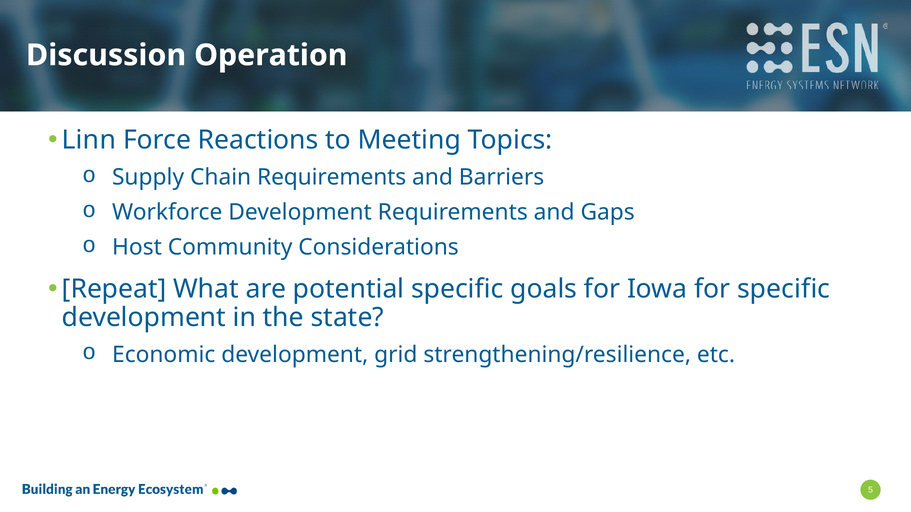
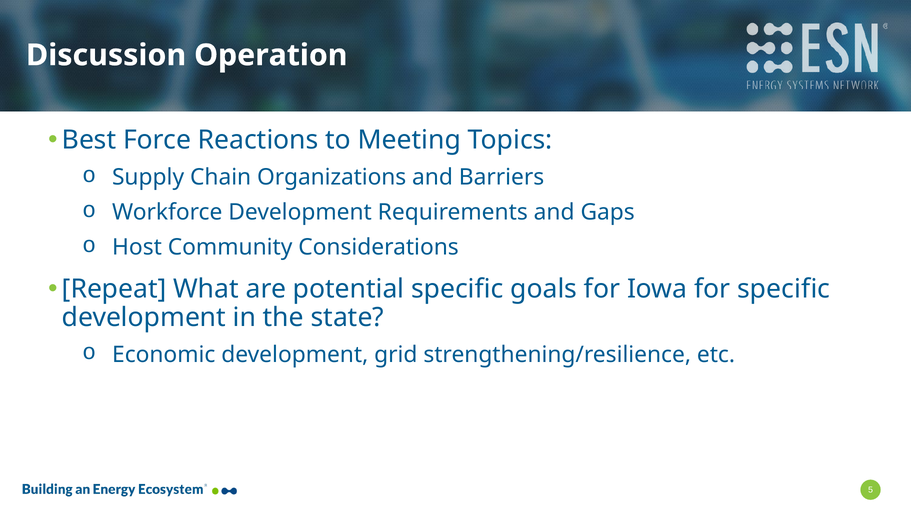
Linn: Linn -> Best
Chain Requirements: Requirements -> Organizations
